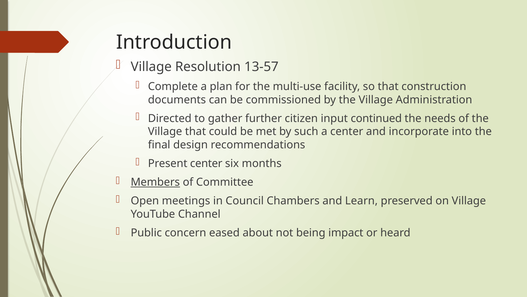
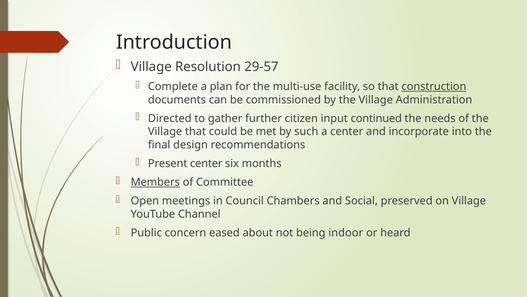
13-57: 13-57 -> 29-57
construction underline: none -> present
Learn: Learn -> Social
impact: impact -> indoor
